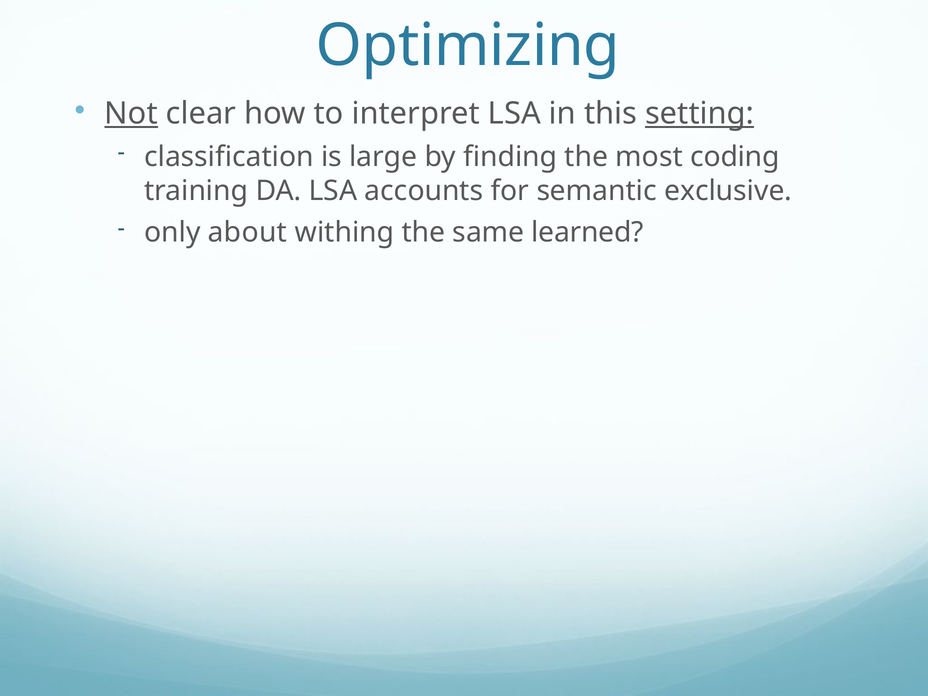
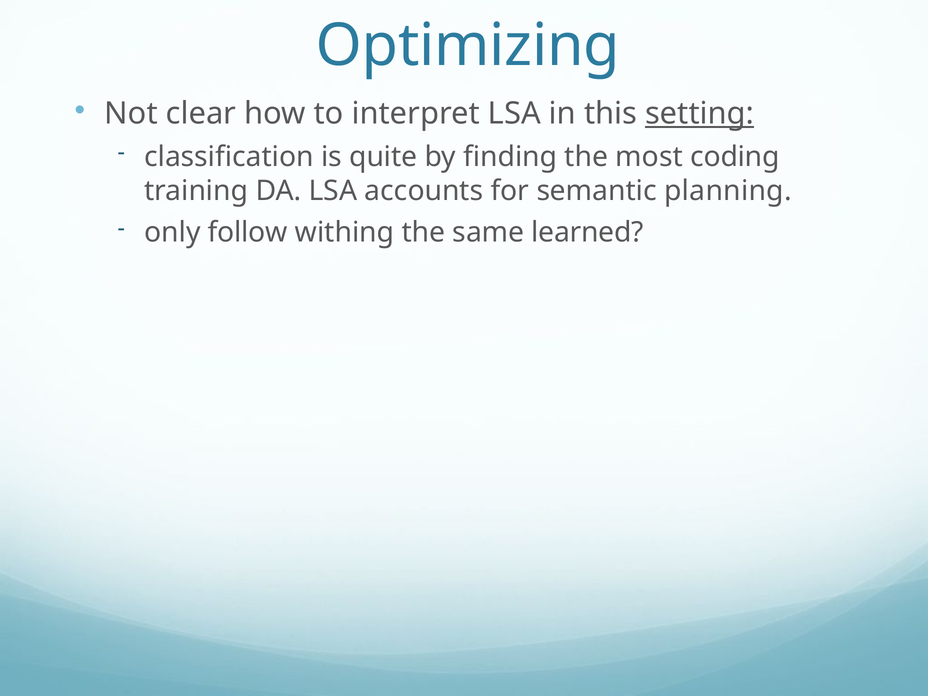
Not underline: present -> none
large: large -> quite
exclusive: exclusive -> planning
about: about -> follow
